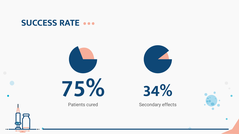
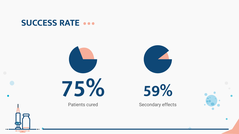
34%: 34% -> 59%
